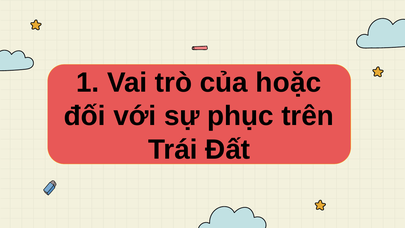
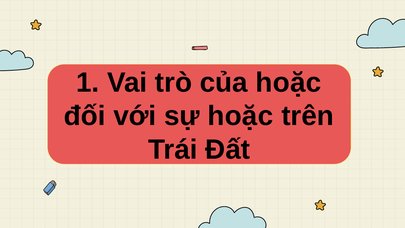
sự phục: phục -> hoặc
